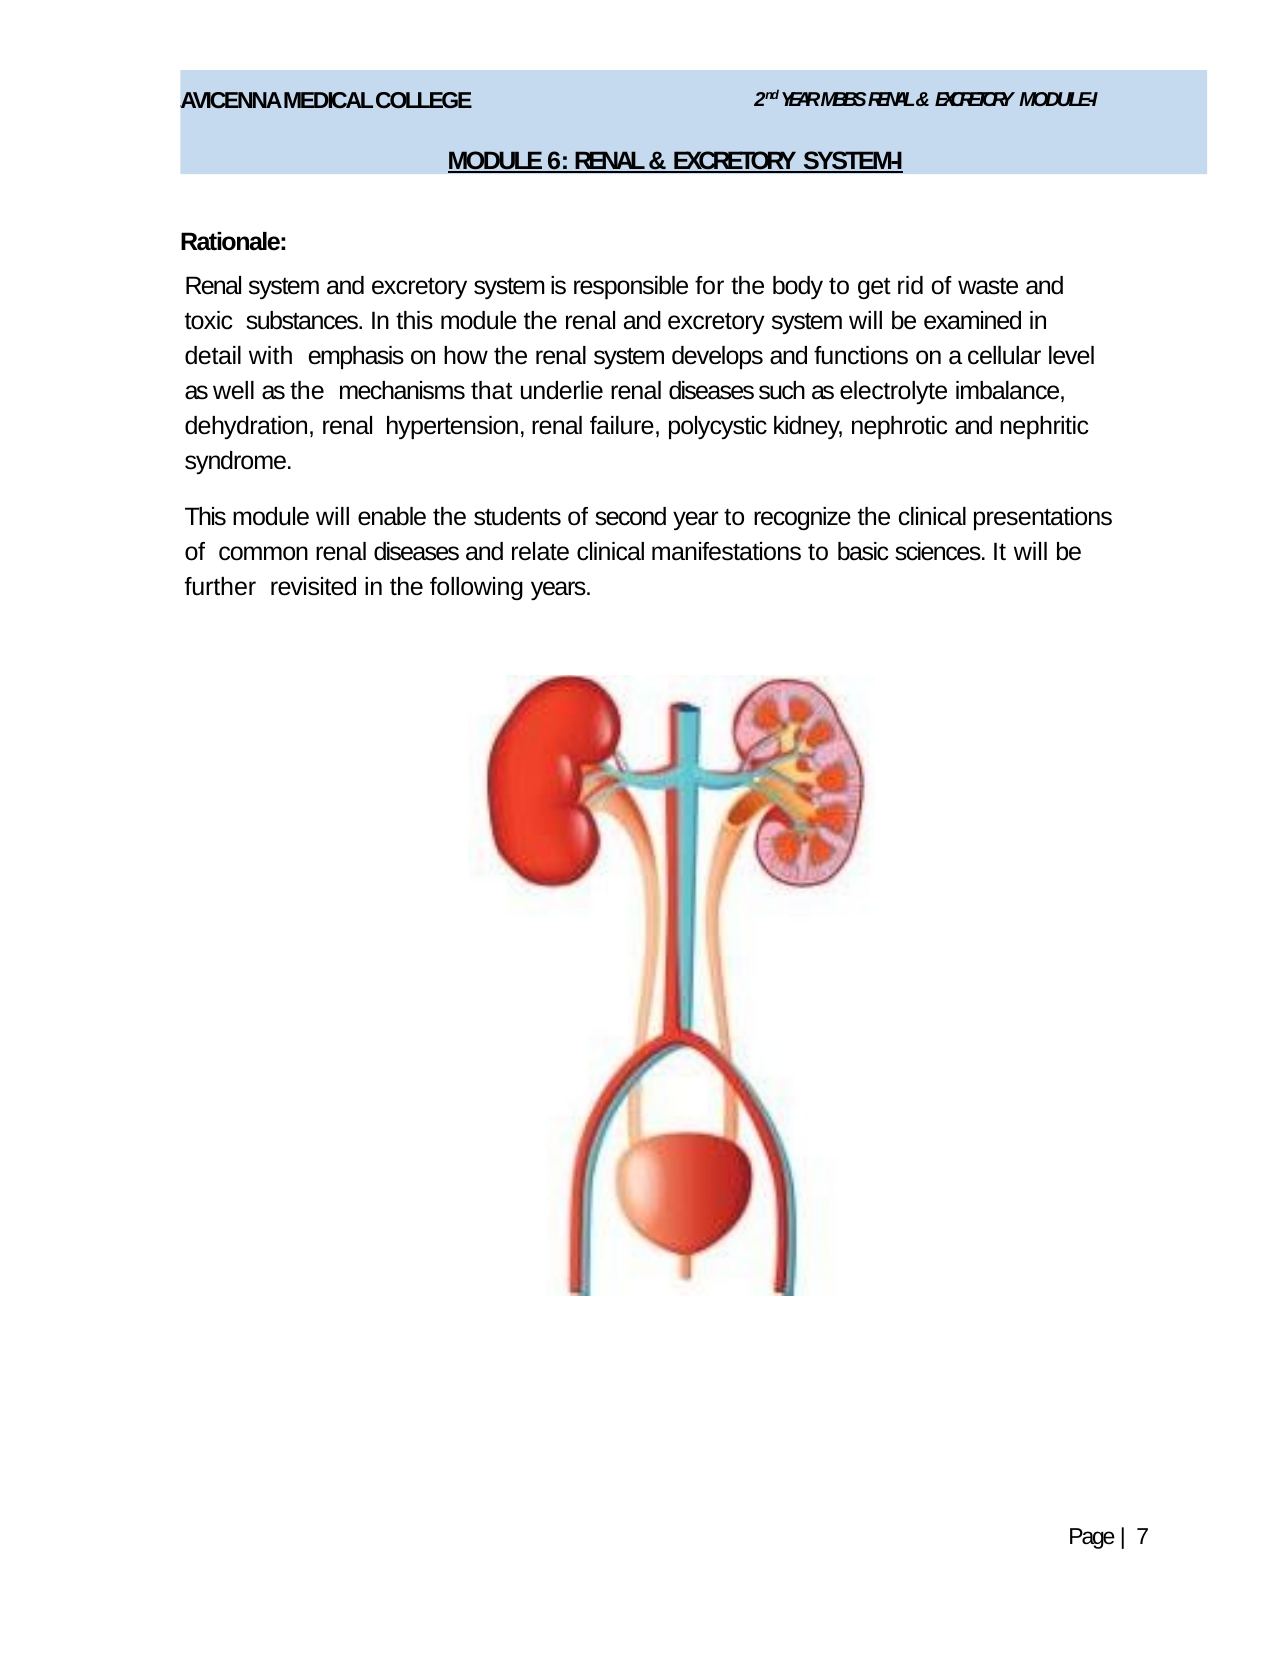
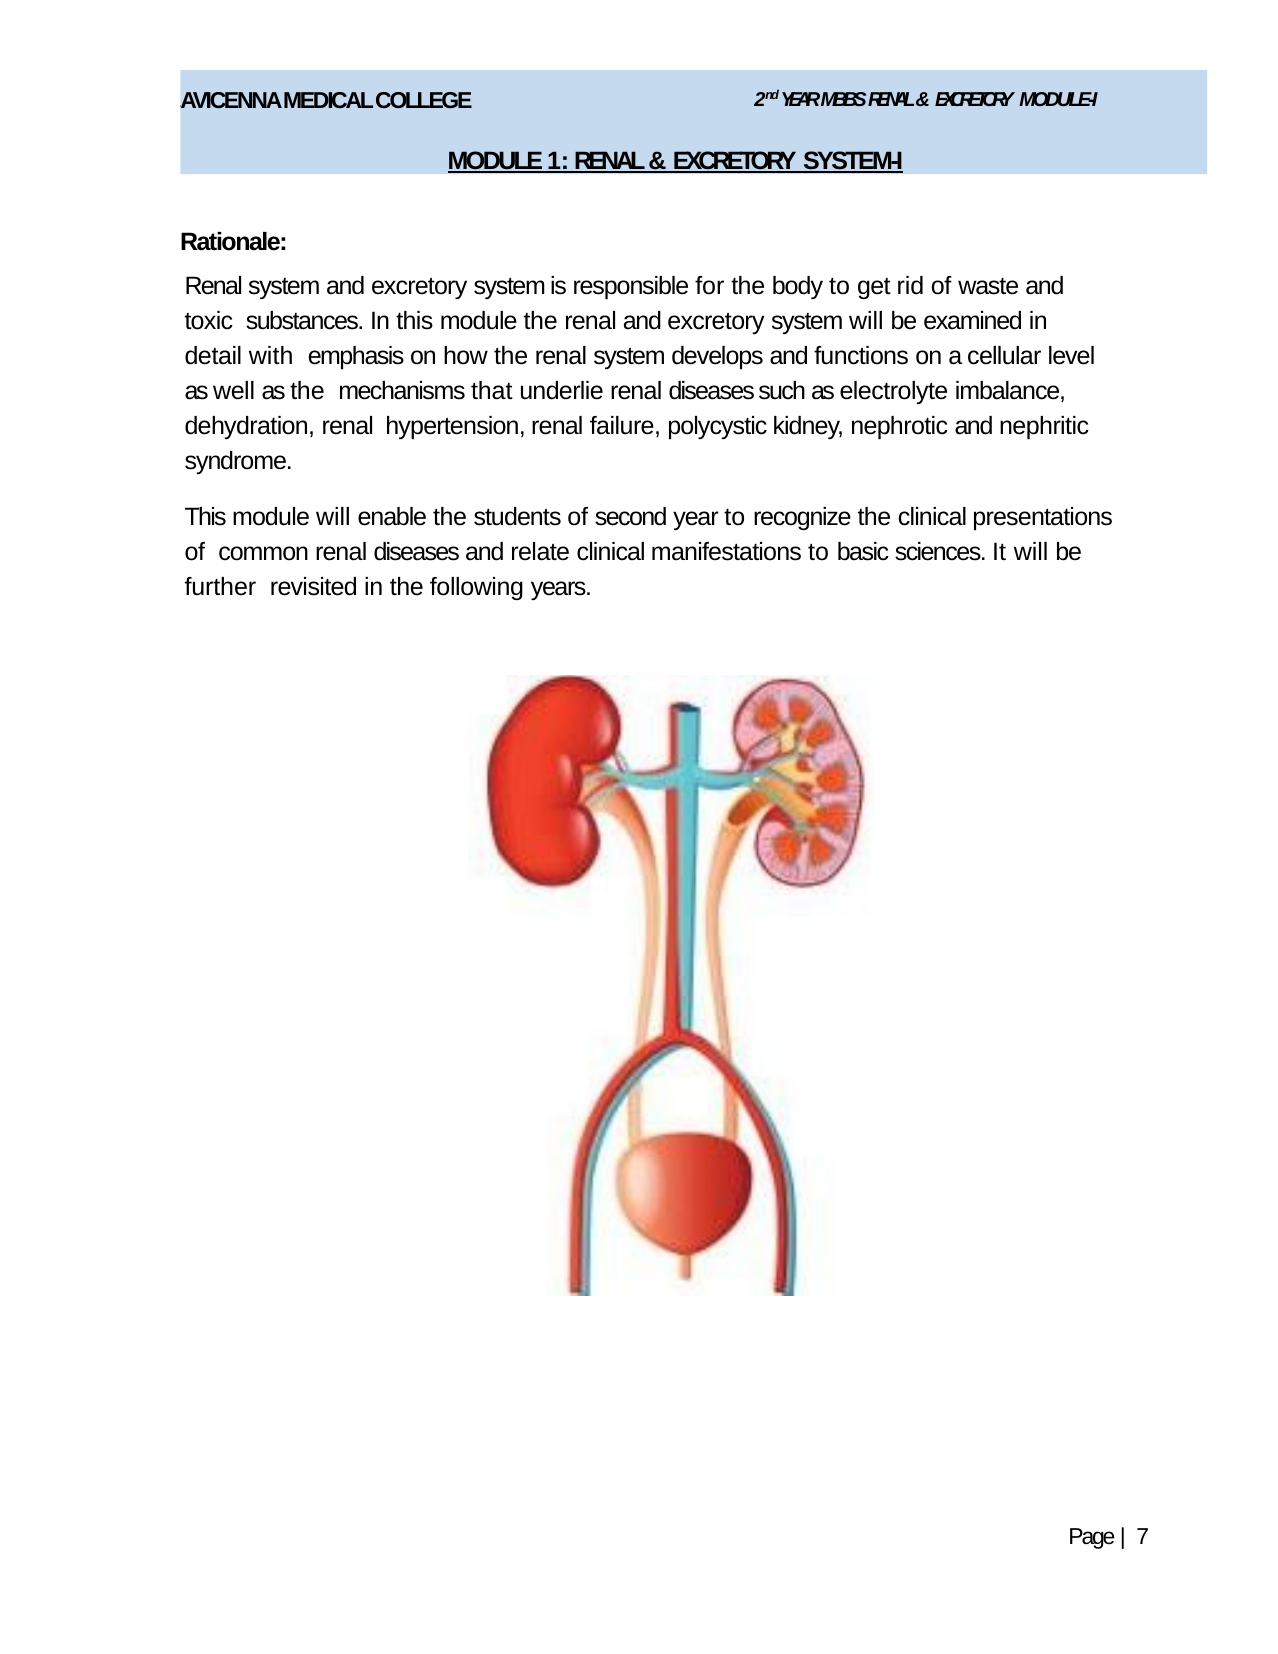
6: 6 -> 1
